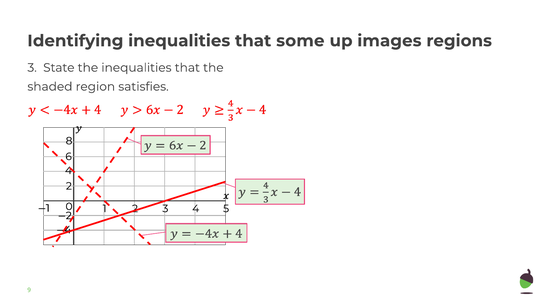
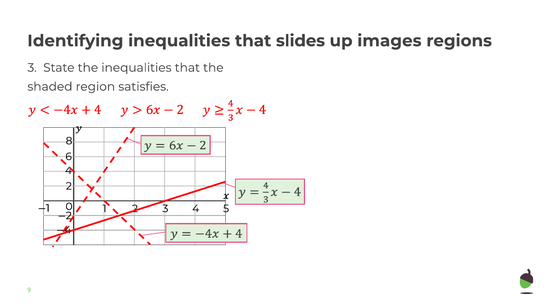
some: some -> slides
